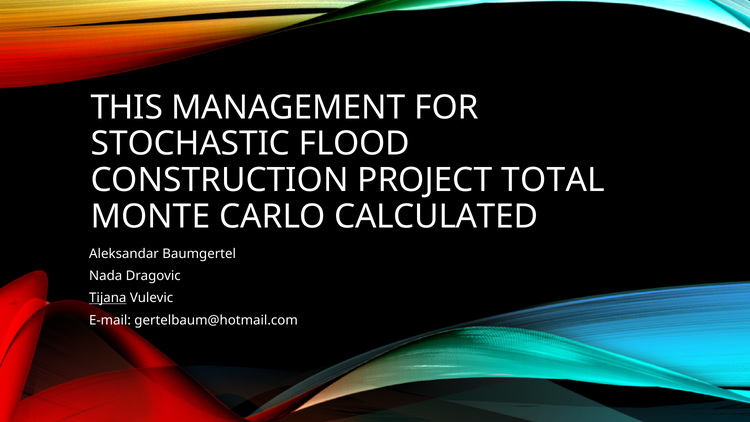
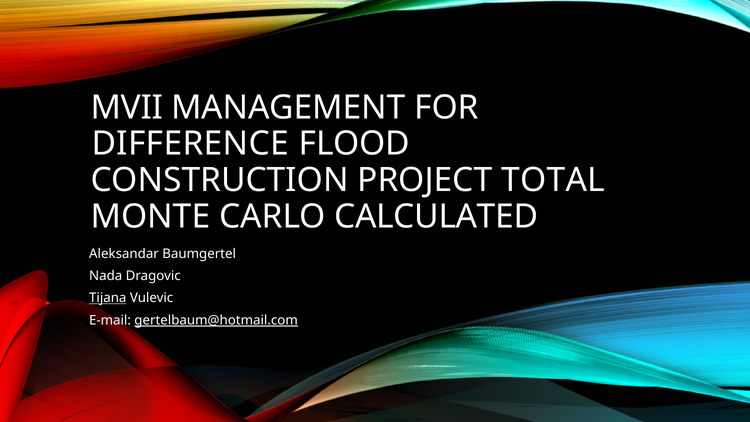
THIS: THIS -> MVII
STOCHASTIC: STOCHASTIC -> DIFFERENCE
gertelbaum@hotmail.com underline: none -> present
